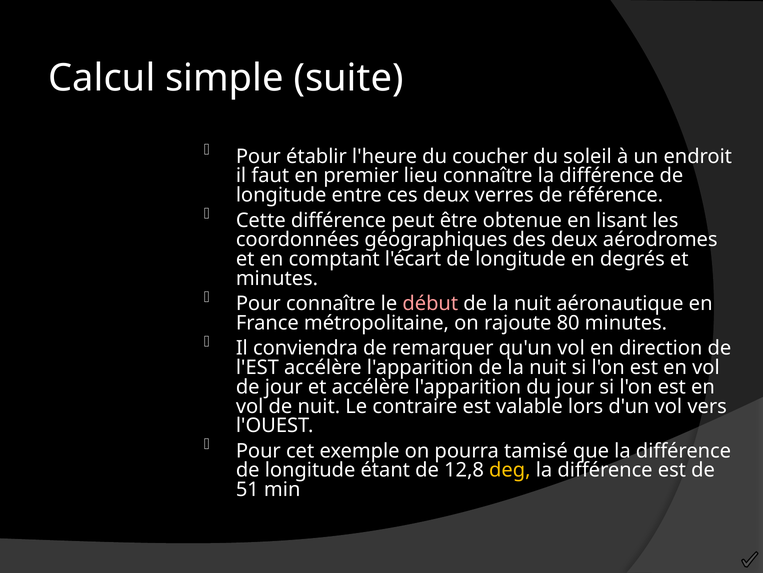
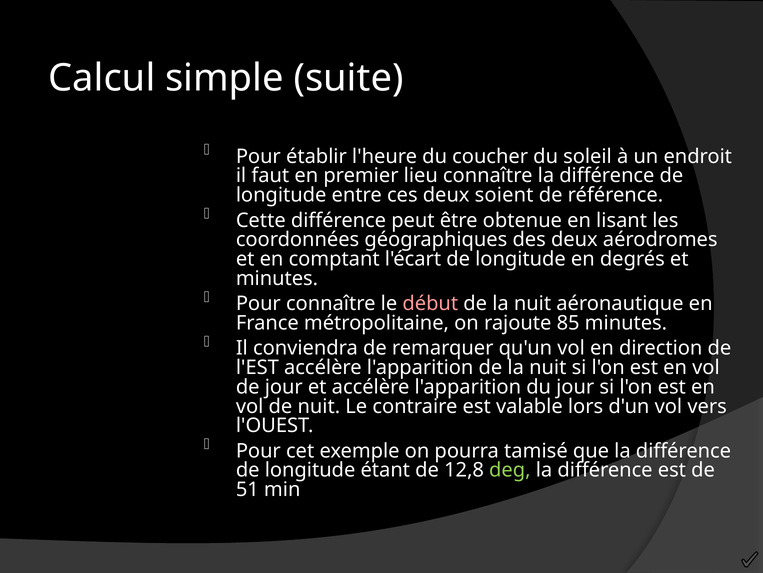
verres: verres -> soient
80: 80 -> 85
deg colour: yellow -> light green
